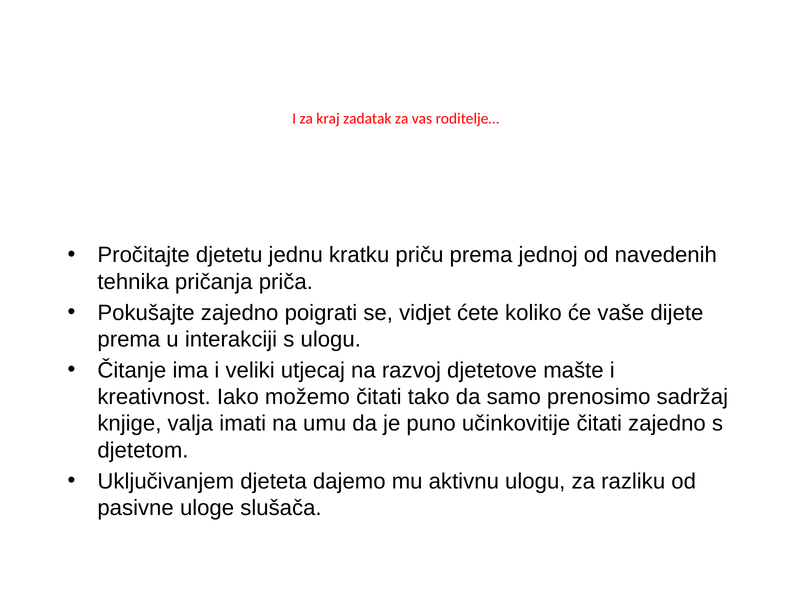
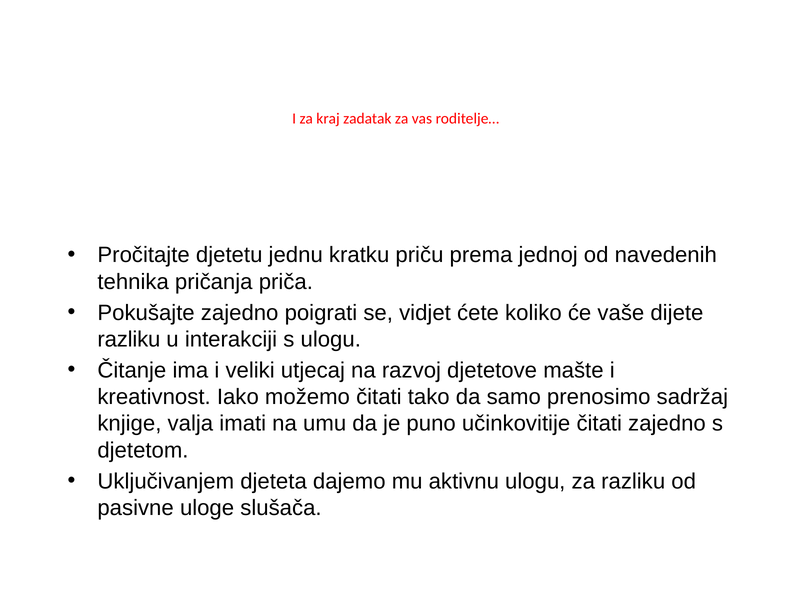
prema at (129, 339): prema -> razliku
